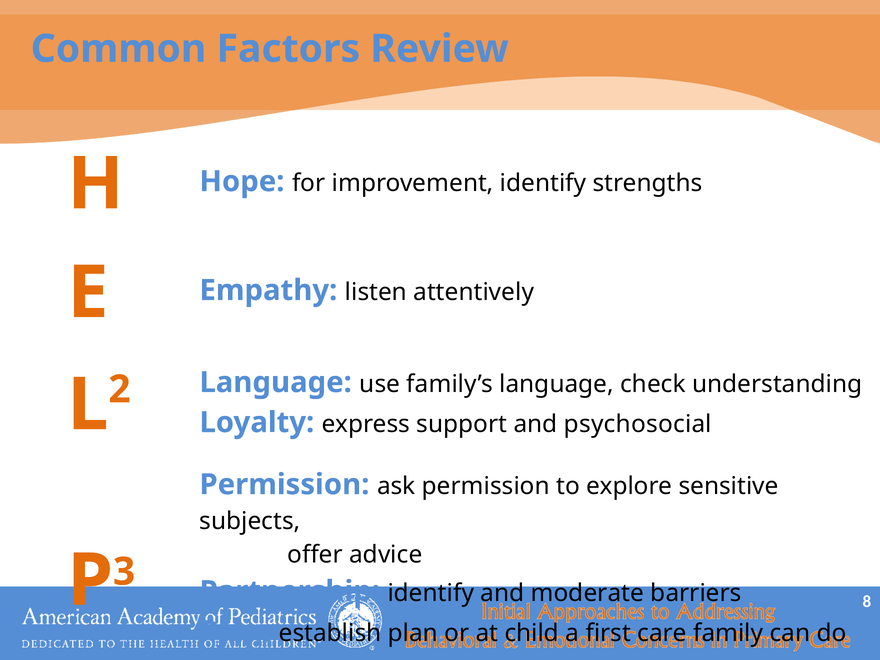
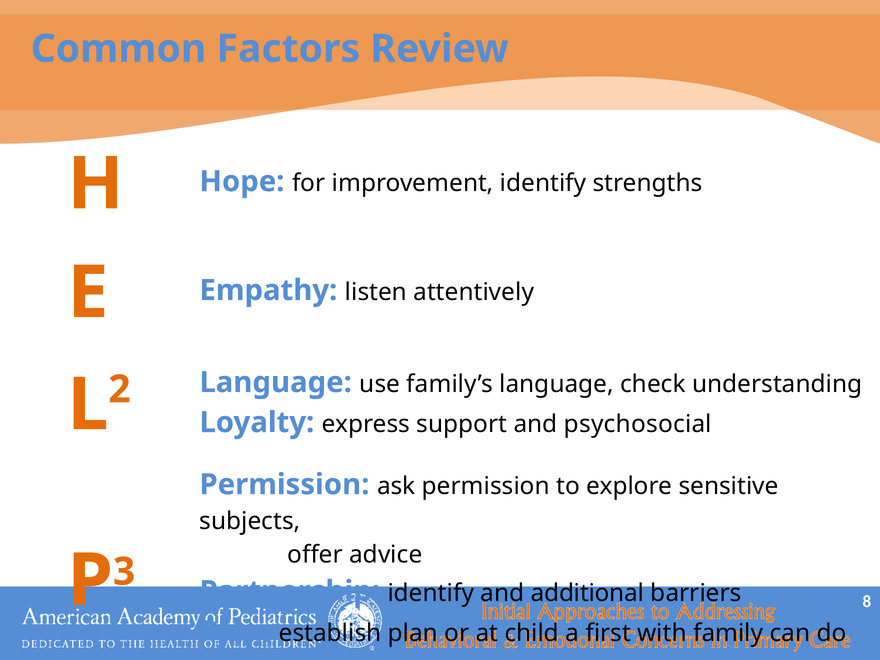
moderate: moderate -> additional
care: care -> with
